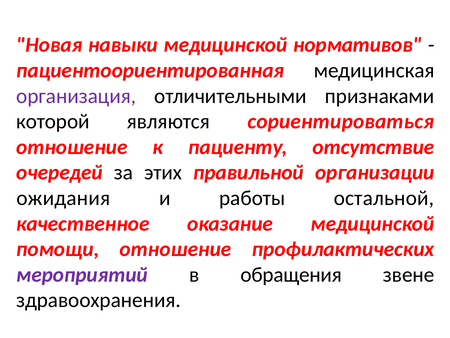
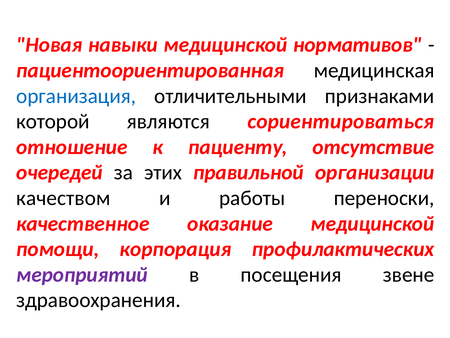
организация colour: purple -> blue
ожидания: ожидания -> качеством
остальной: остальной -> переноски
помощи отношение: отношение -> корпорация
обращения: обращения -> посещения
